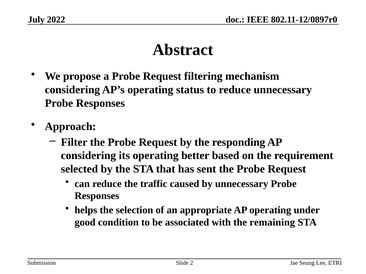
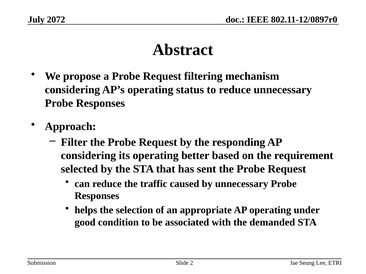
2022: 2022 -> 2072
remaining: remaining -> demanded
